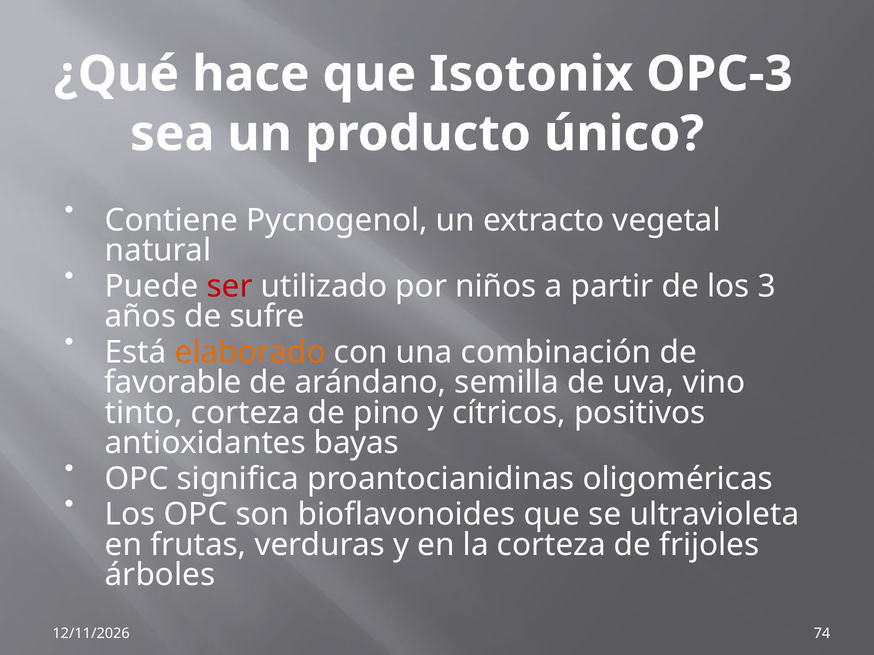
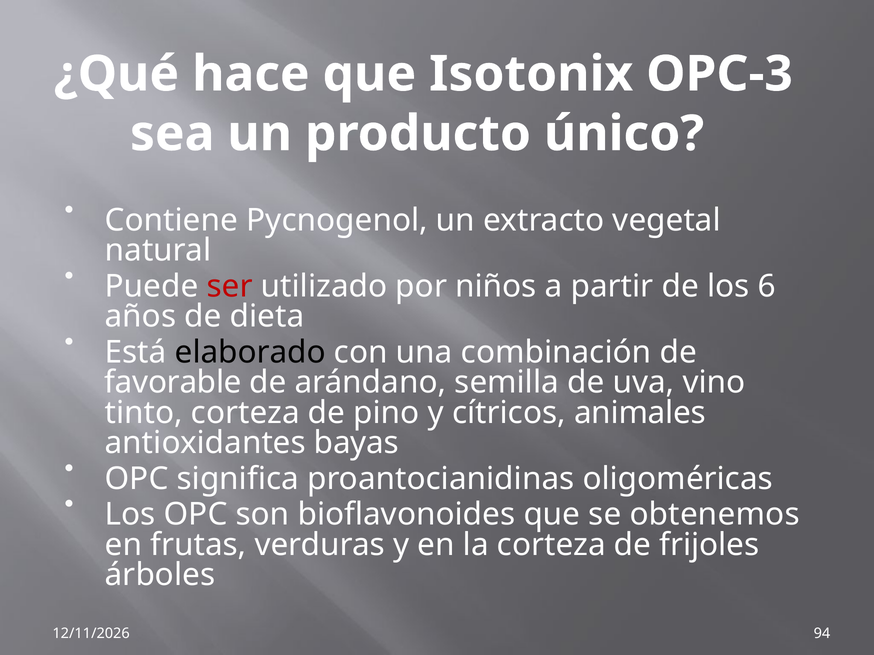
3: 3 -> 6
sufre: sufre -> dieta
elaborado colour: orange -> black
positivos: positivos -> animales
ultravioleta: ultravioleta -> obtenemos
74: 74 -> 94
